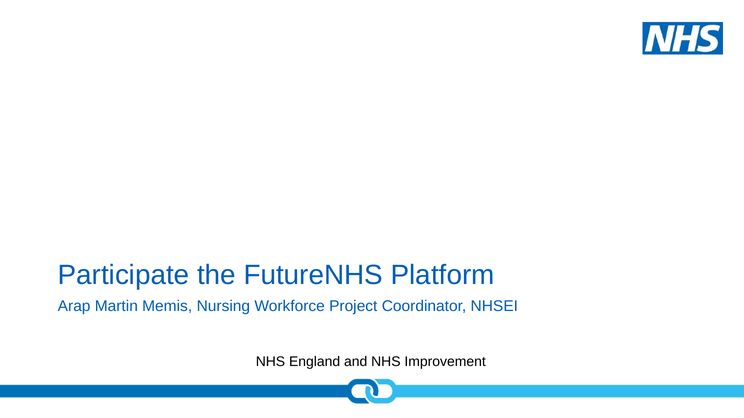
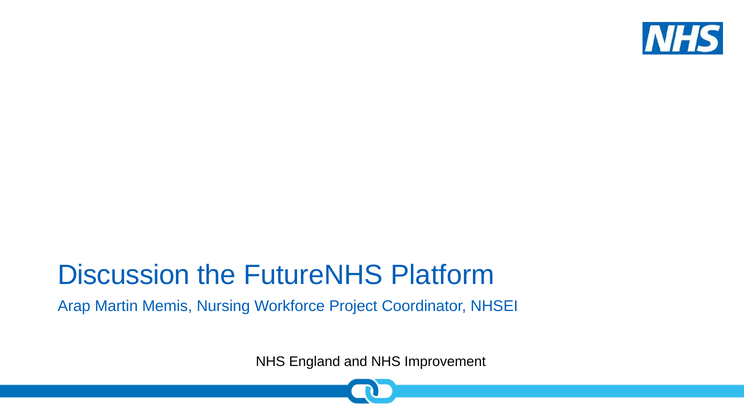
Participate: Participate -> Discussion
